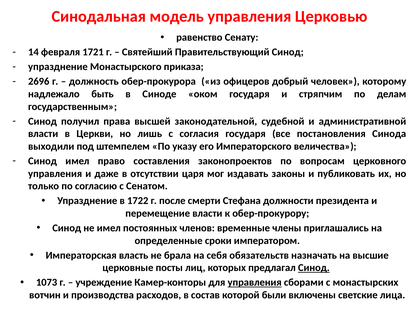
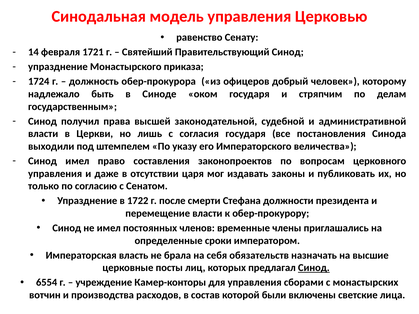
2696: 2696 -> 1724
1073: 1073 -> 6554
управления at (255, 283) underline: present -> none
